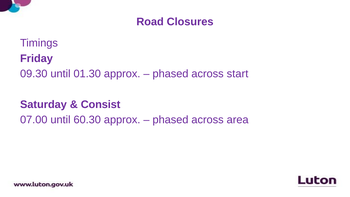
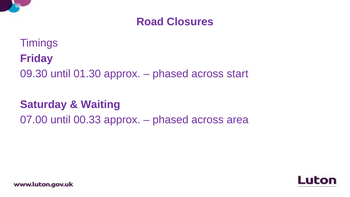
Consist: Consist -> Waiting
60.30: 60.30 -> 00.33
